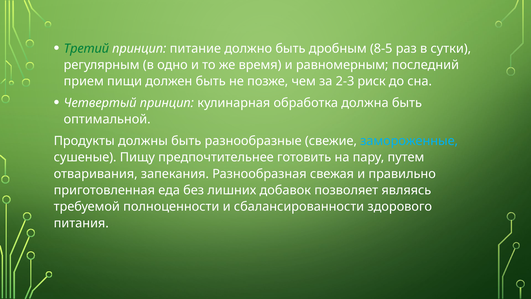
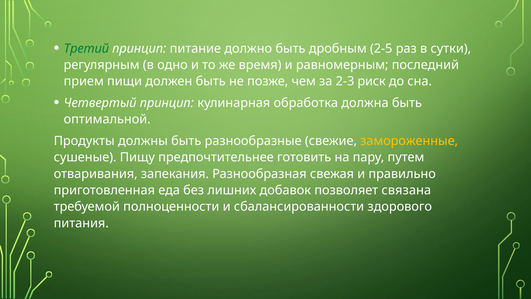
8-5: 8-5 -> 2-5
замороженные colour: light blue -> yellow
являясь: являясь -> связана
